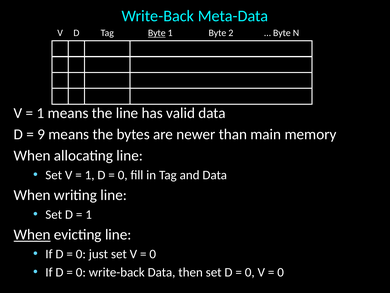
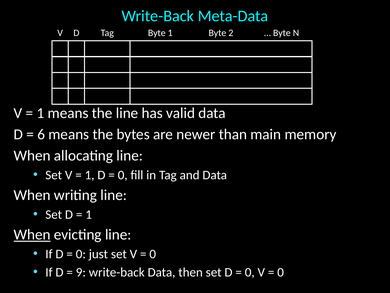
Byte at (157, 33) underline: present -> none
9: 9 -> 6
0 at (81, 272): 0 -> 9
